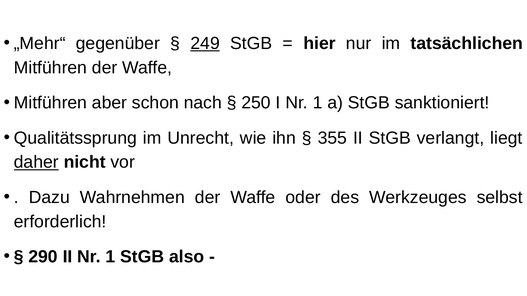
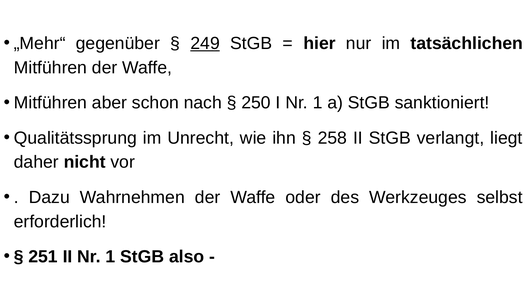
355: 355 -> 258
daher underline: present -> none
290: 290 -> 251
